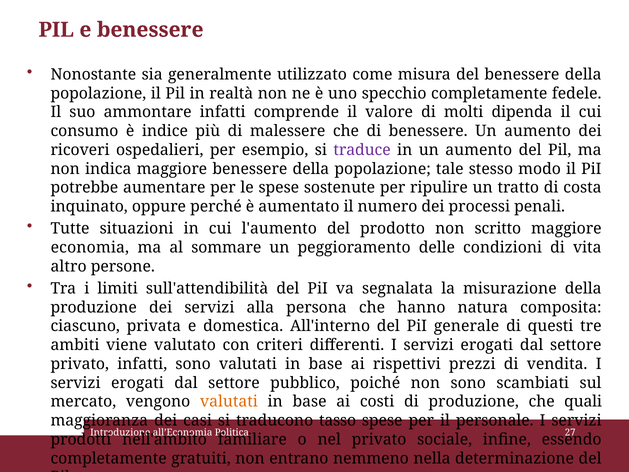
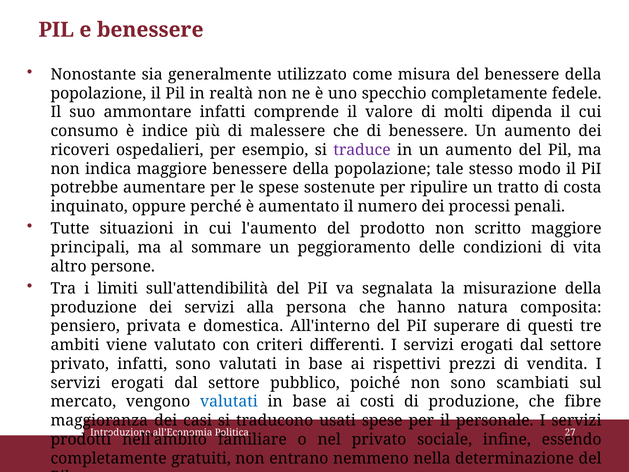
economia: economia -> principali
ciascuno: ciascuno -> pensiero
generale: generale -> superare
valutati at (229, 402) colour: orange -> blue
quali: quali -> fibre
tasso: tasso -> usati
